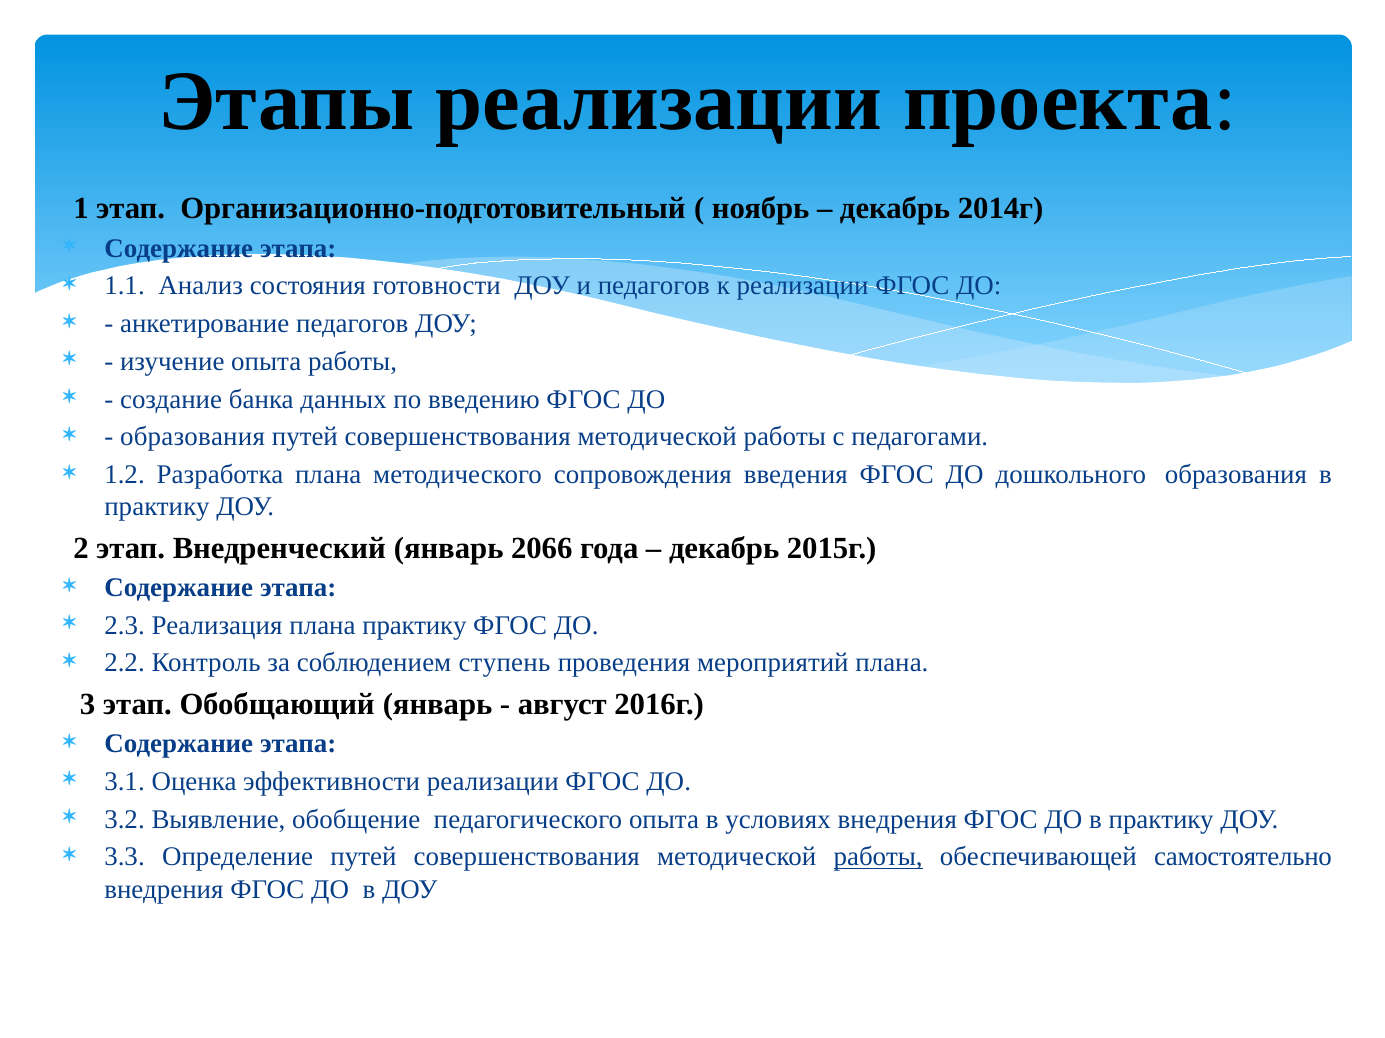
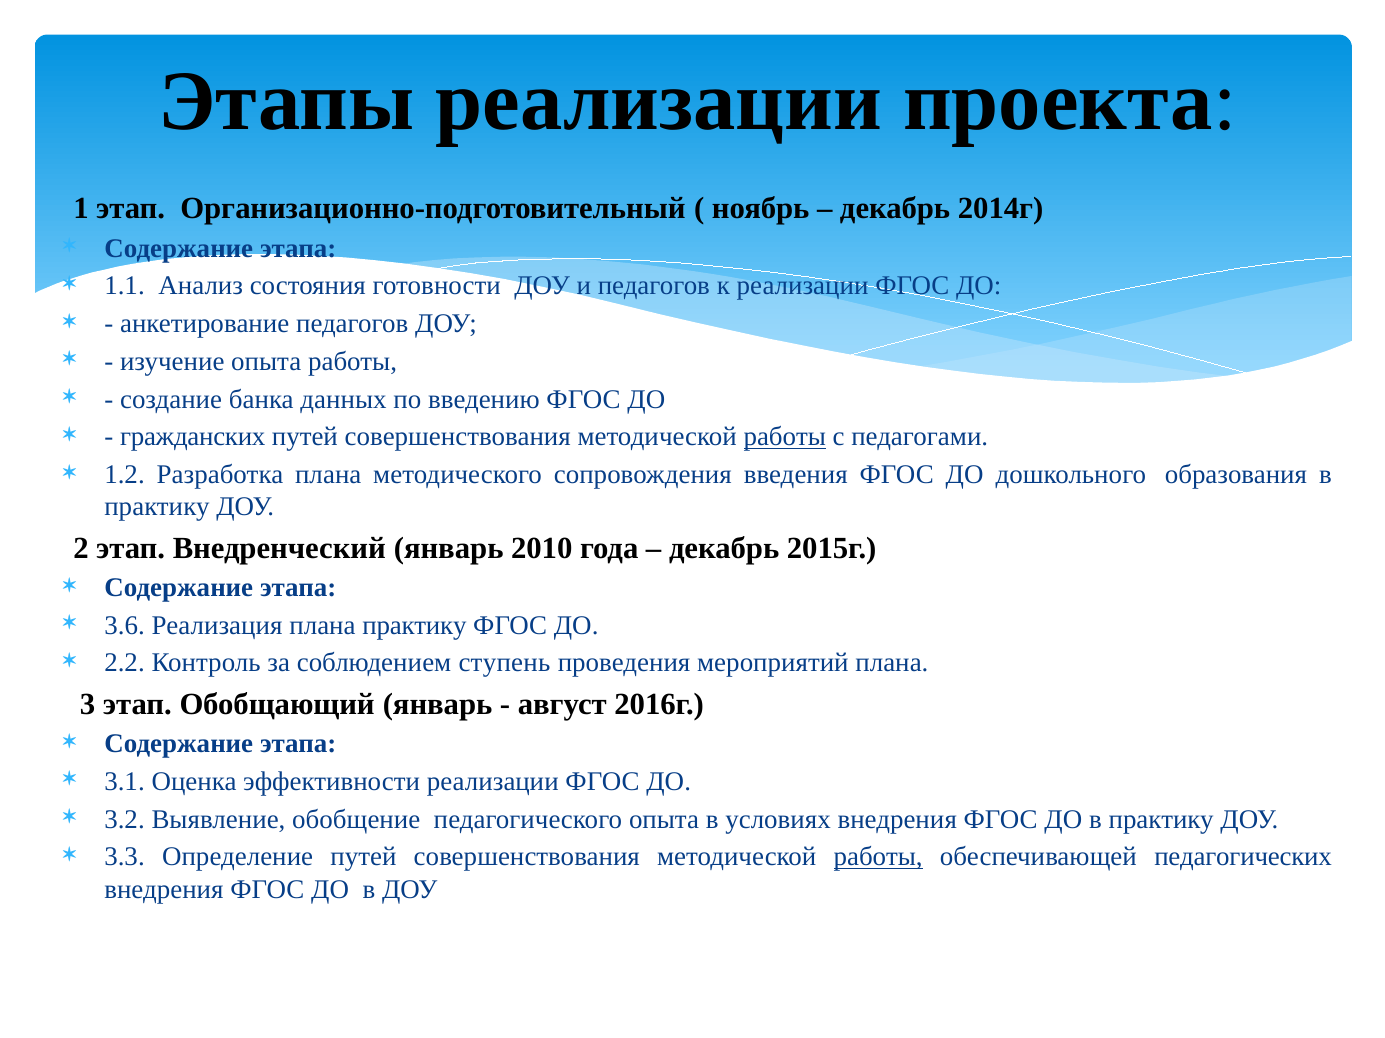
образования at (192, 437): образования -> гражданских
работы at (785, 437) underline: none -> present
2066: 2066 -> 2010
2.3: 2.3 -> 3.6
самостоятельно: самостоятельно -> педагогических
